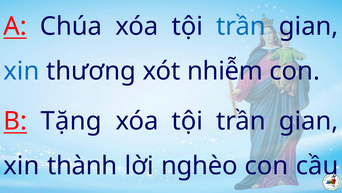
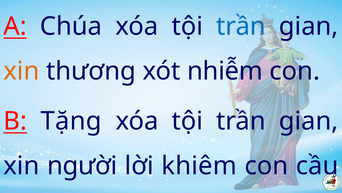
xin at (21, 71) colour: blue -> orange
thành: thành -> người
nghèo: nghèo -> khiêm
